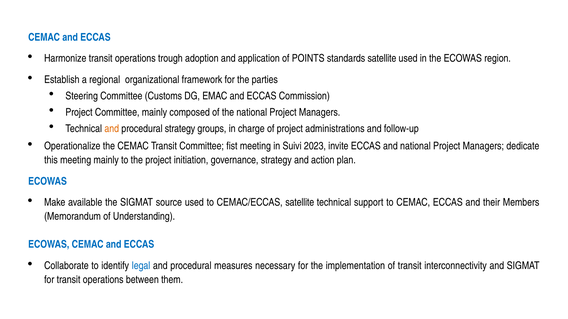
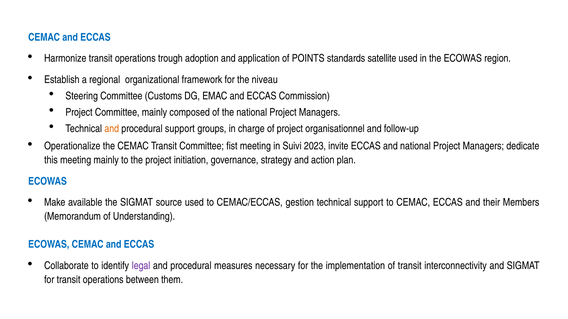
parties: parties -> niveau
procedural strategy: strategy -> support
administrations: administrations -> organisationnel
CEMAC/ECCAS satellite: satellite -> gestion
legal colour: blue -> purple
